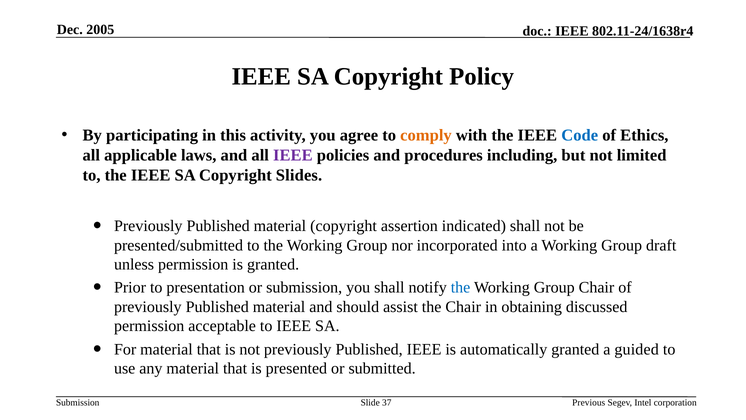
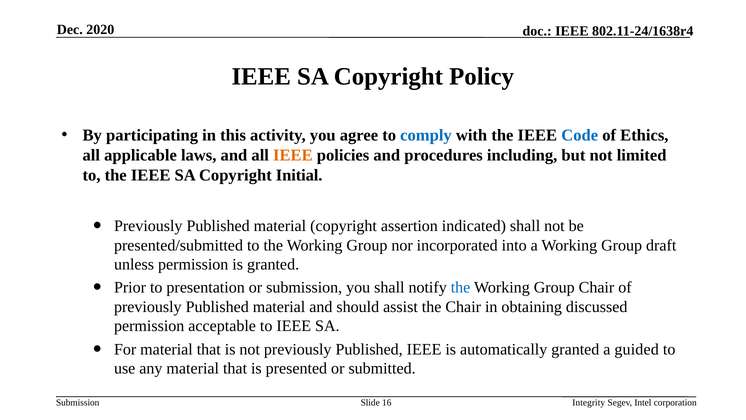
2005: 2005 -> 2020
comply colour: orange -> blue
IEEE at (293, 155) colour: purple -> orange
Slides: Slides -> Initial
37: 37 -> 16
Previous: Previous -> Integrity
